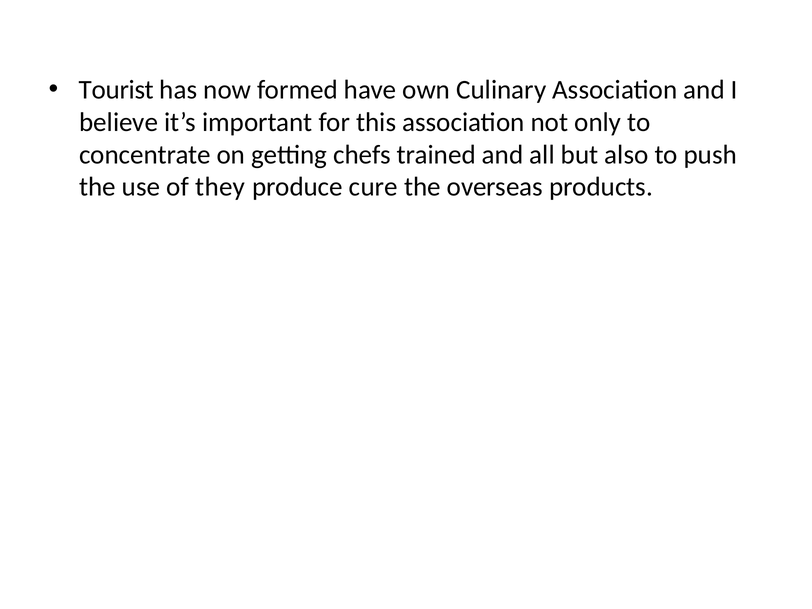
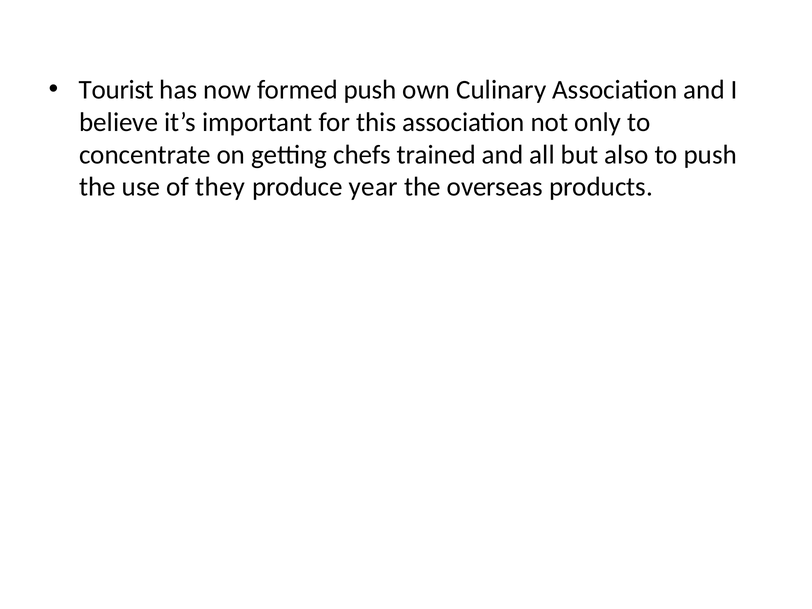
formed have: have -> push
cure: cure -> year
